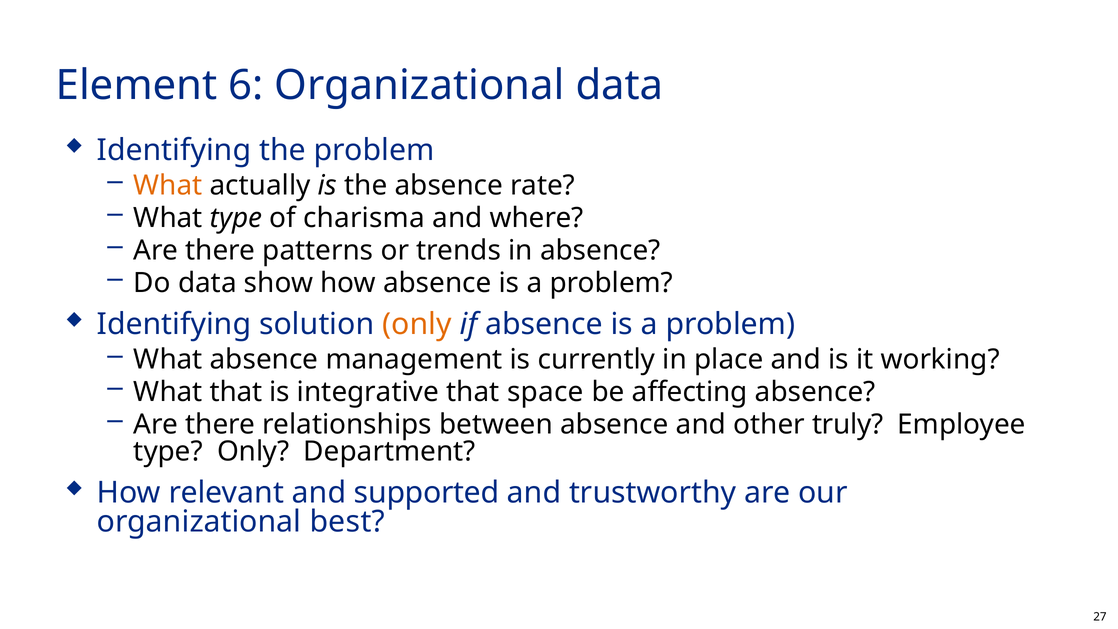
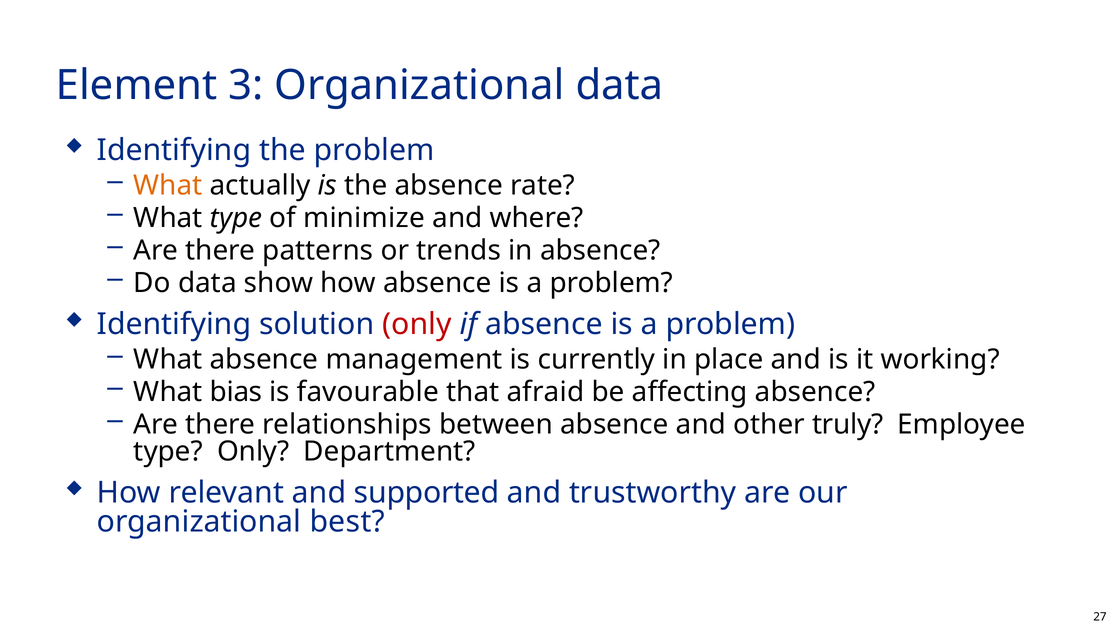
6: 6 -> 3
charisma: charisma -> minimize
only at (417, 324) colour: orange -> red
What that: that -> bias
integrative: integrative -> favourable
space: space -> afraid
